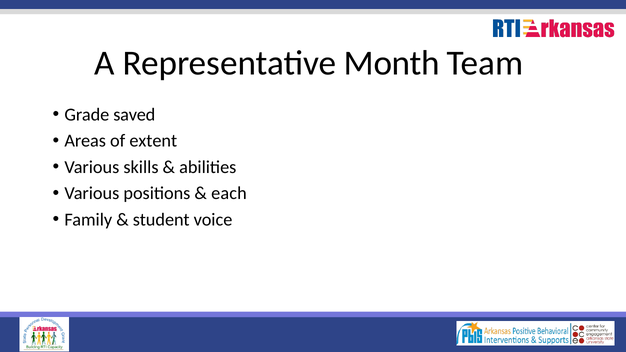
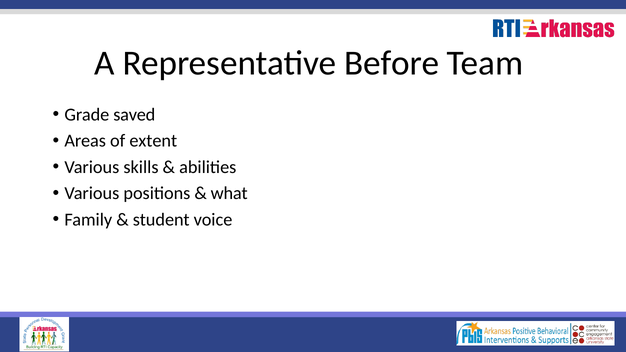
Month: Month -> Before
each: each -> what
